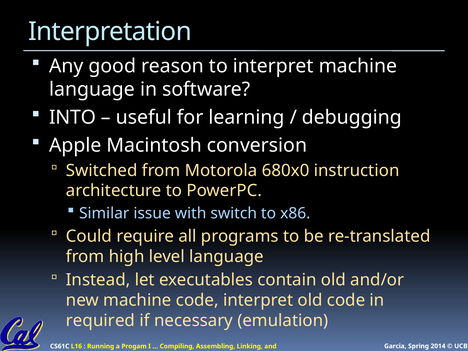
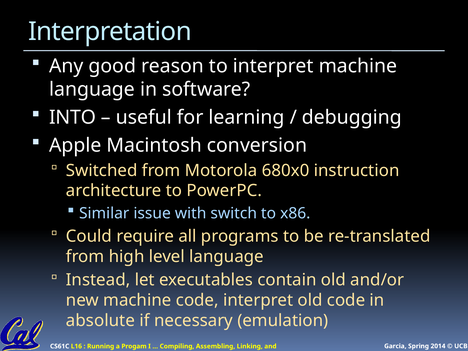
required: required -> absolute
